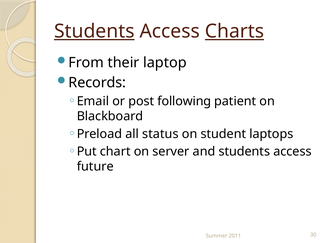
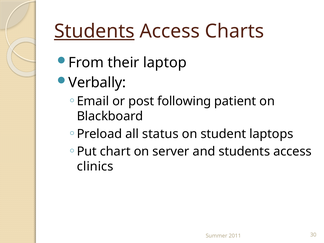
Charts underline: present -> none
Records: Records -> Verbally
future: future -> clinics
